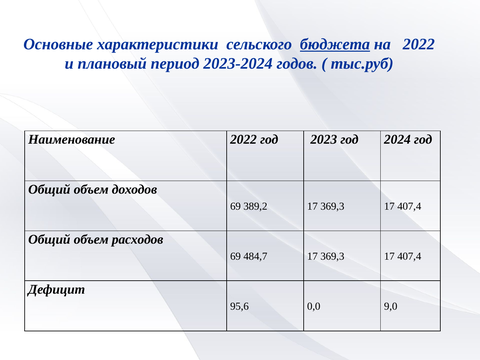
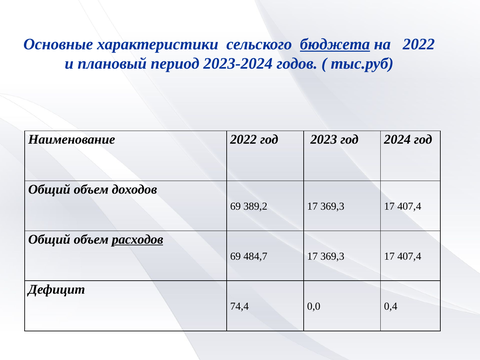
расходов underline: none -> present
95,6: 95,6 -> 74,4
9,0: 9,0 -> 0,4
